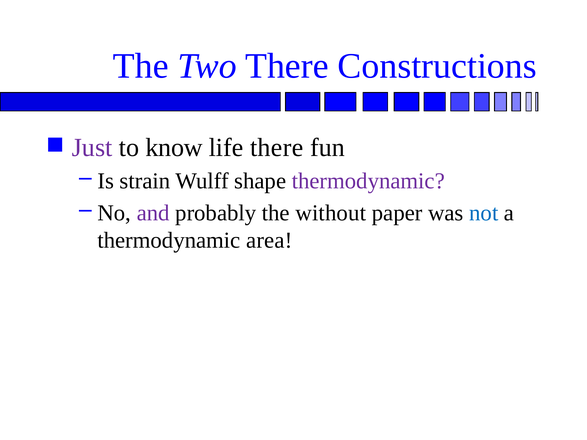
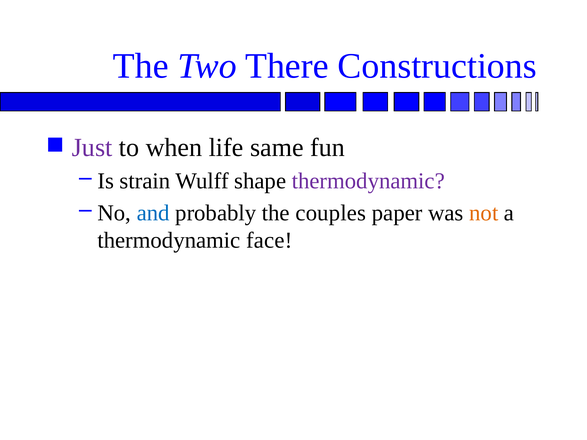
know: know -> when
life there: there -> same
and colour: purple -> blue
without: without -> couples
not colour: blue -> orange
area: area -> face
